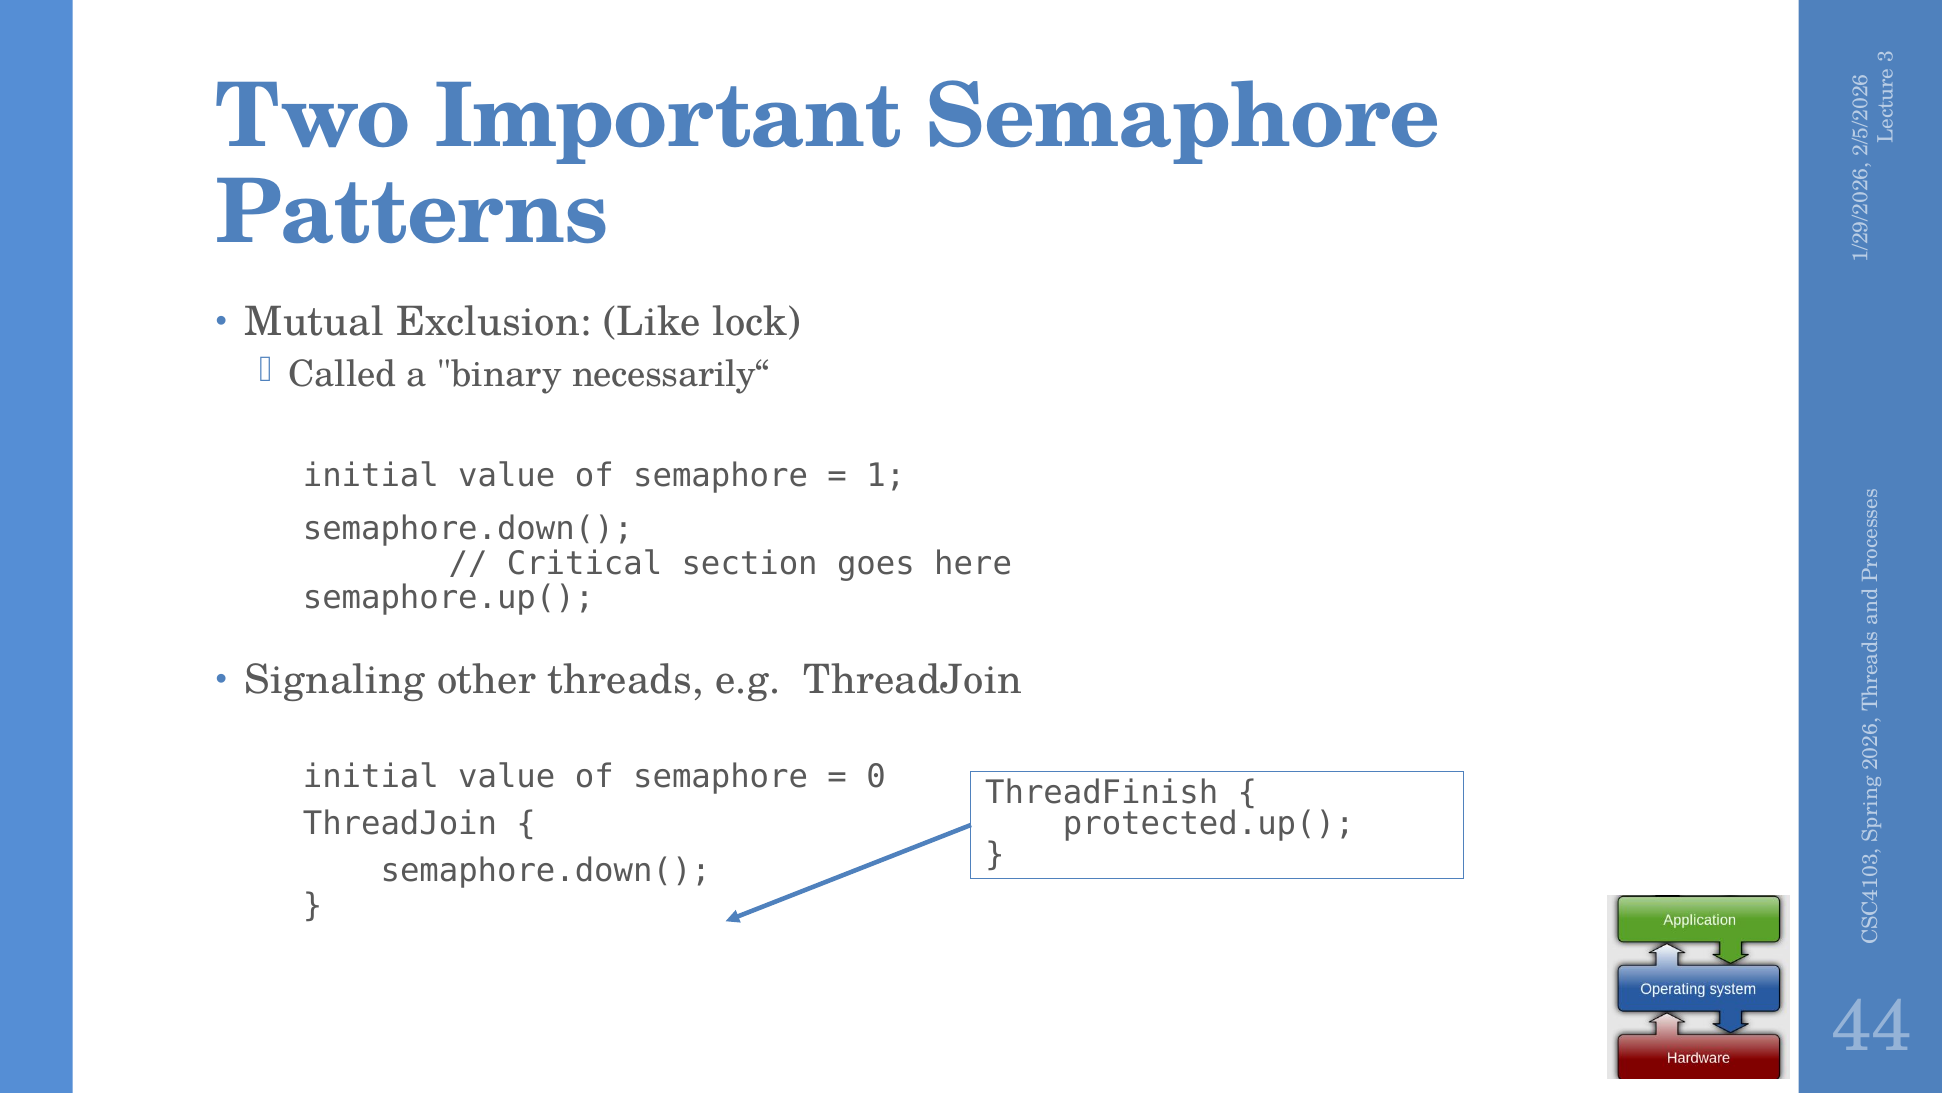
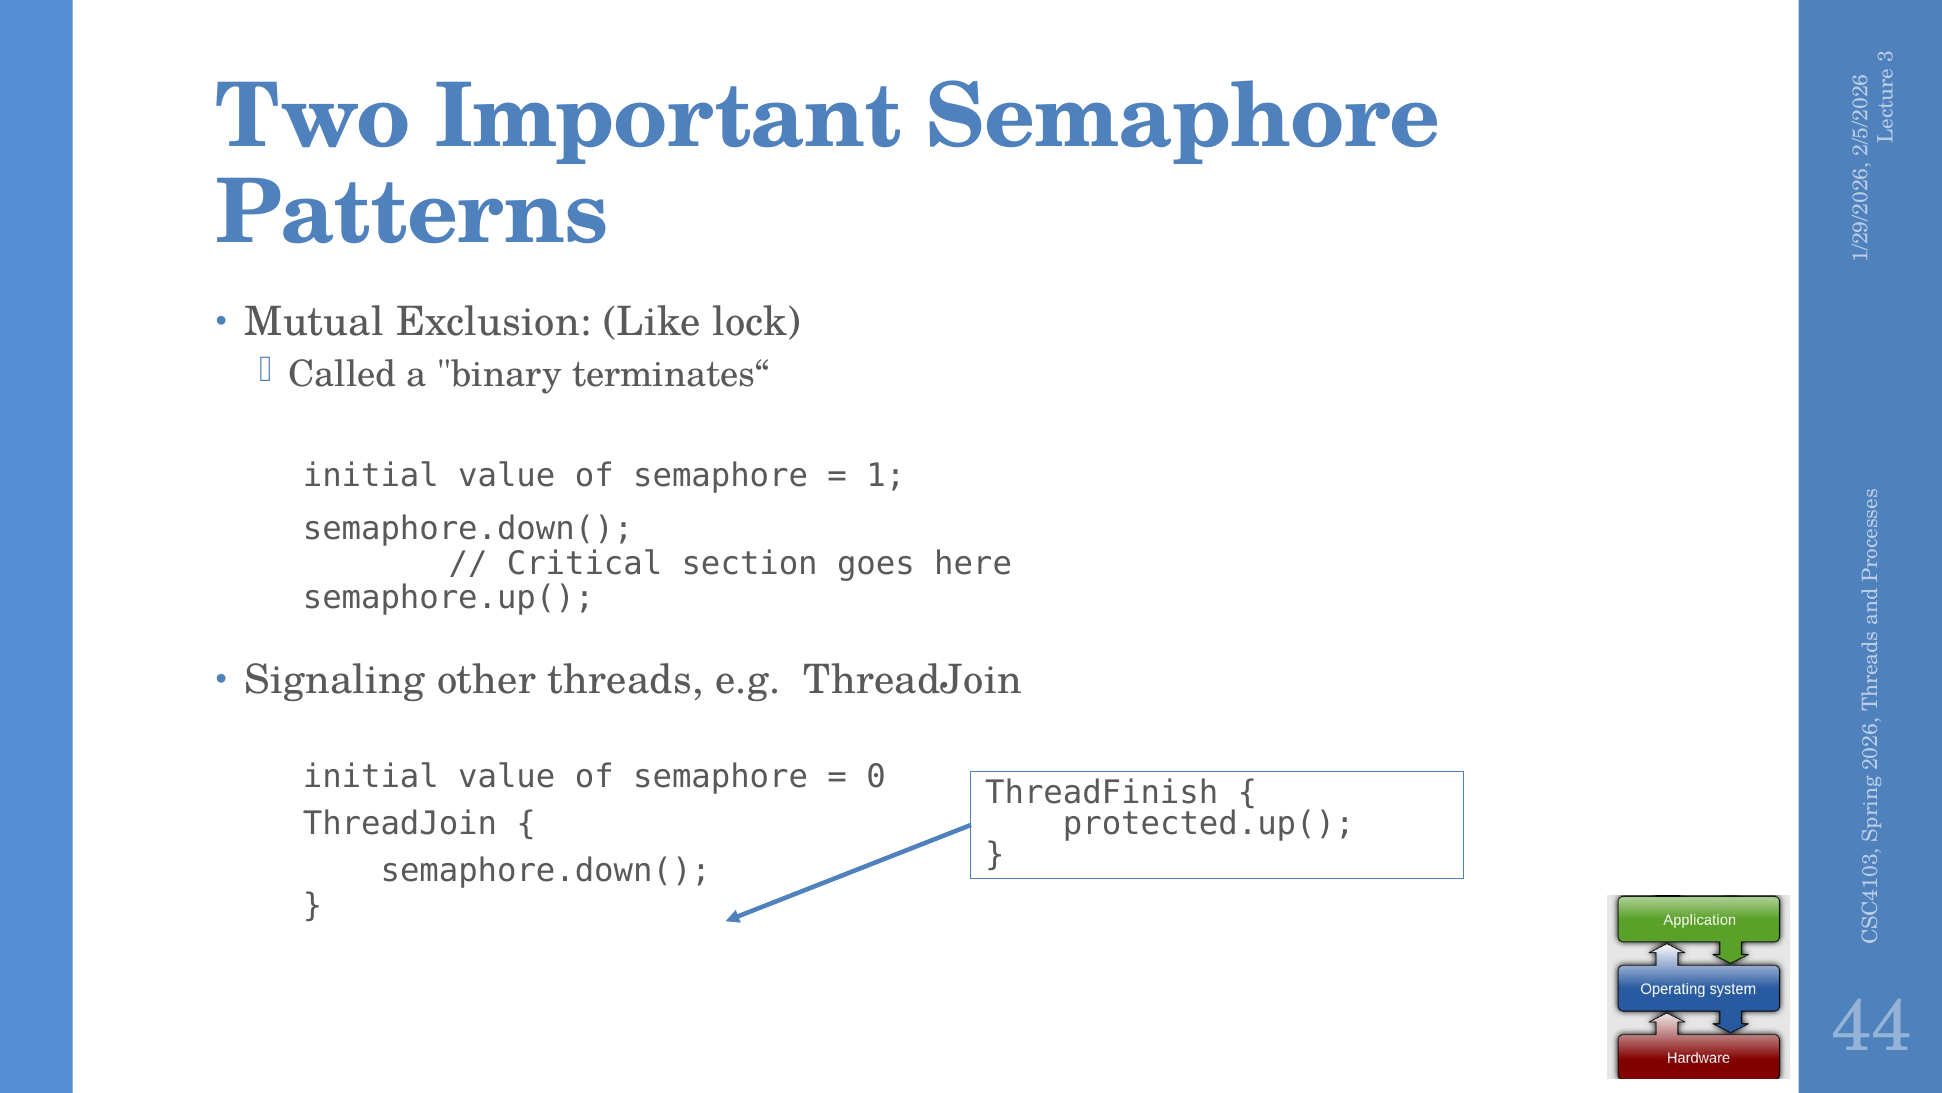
necessarily“: necessarily“ -> terminates“
